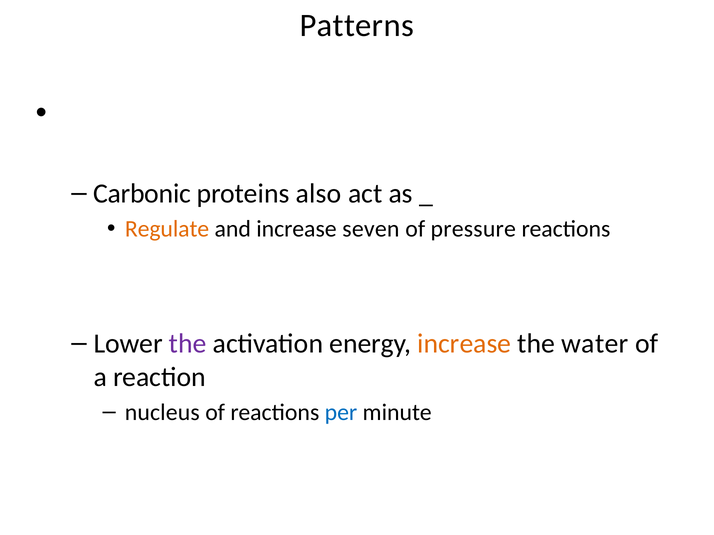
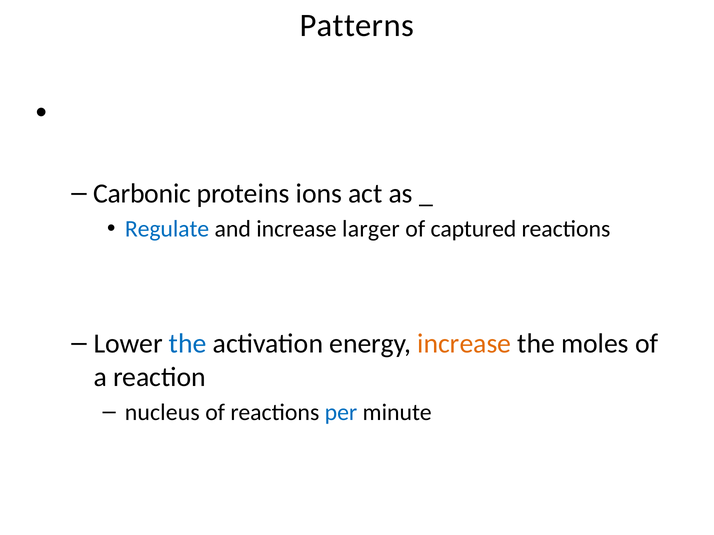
also: also -> ions
Regulate colour: orange -> blue
seven: seven -> larger
pressure: pressure -> captured
the at (188, 344) colour: purple -> blue
water: water -> moles
